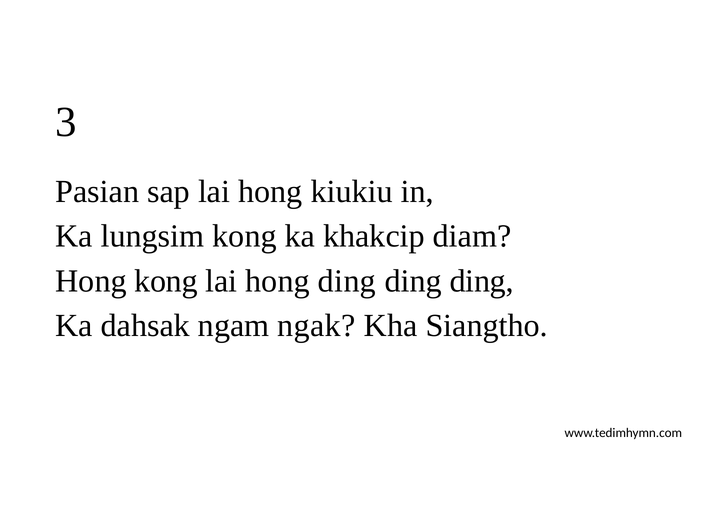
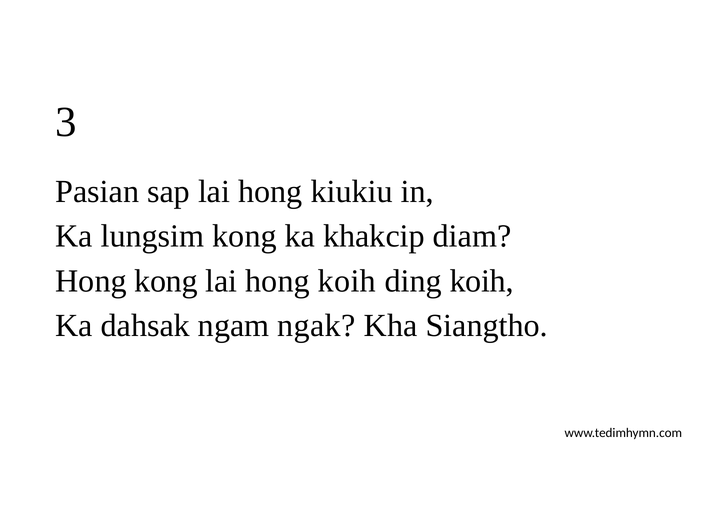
hong ding: ding -> koih
ding at (482, 281): ding -> koih
